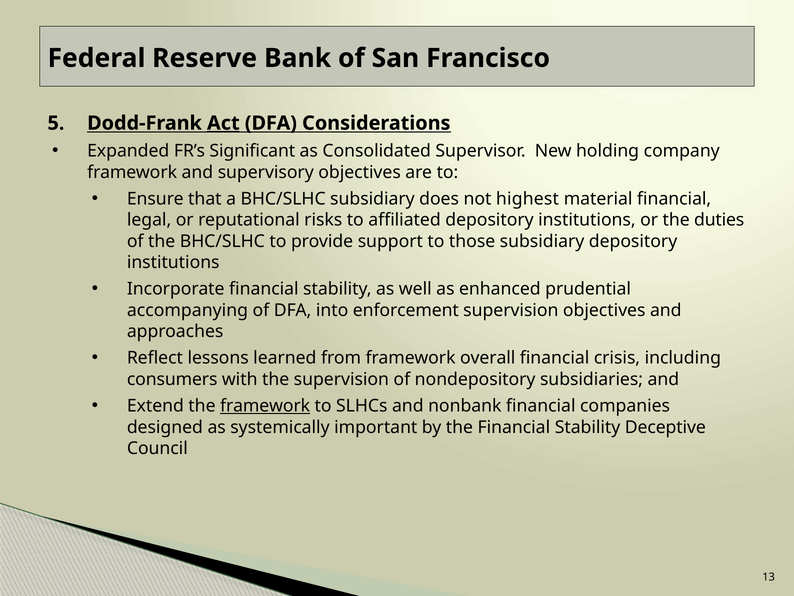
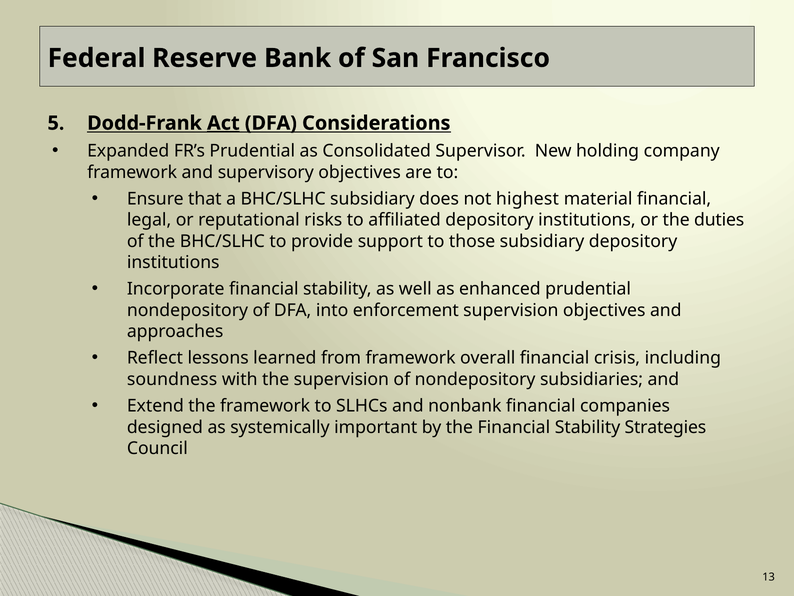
FR’s Significant: Significant -> Prudential
accompanying at (187, 310): accompanying -> nondepository
consumers: consumers -> soundness
framework at (265, 406) underline: present -> none
Deceptive: Deceptive -> Strategies
